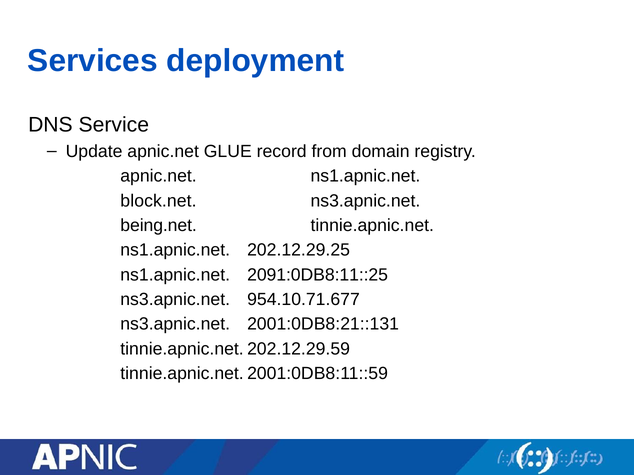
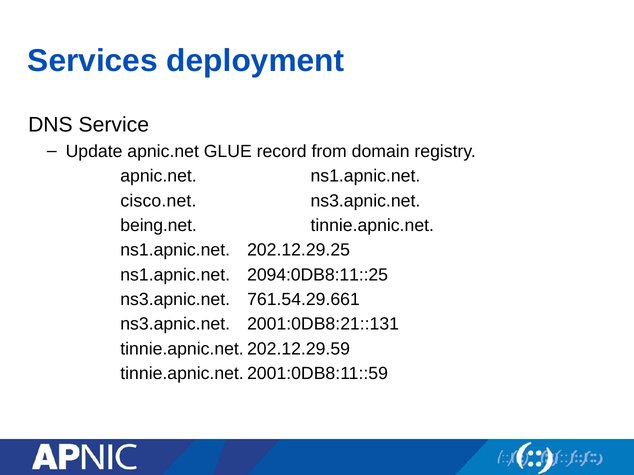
block.net: block.net -> cisco.net
2091:0DB8:11::25: 2091:0DB8:11::25 -> 2094:0DB8:11::25
954.10.71.677: 954.10.71.677 -> 761.54.29.661
